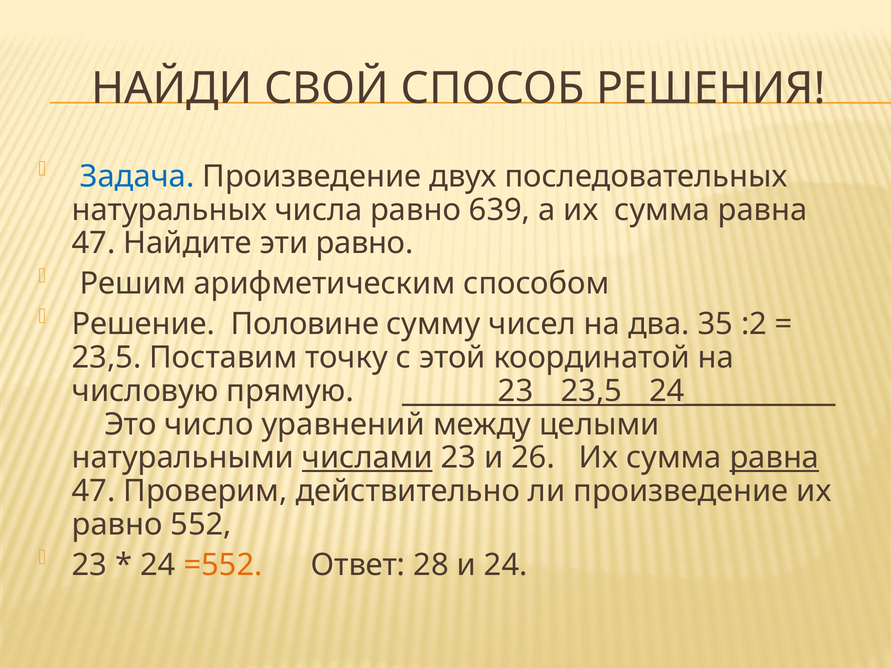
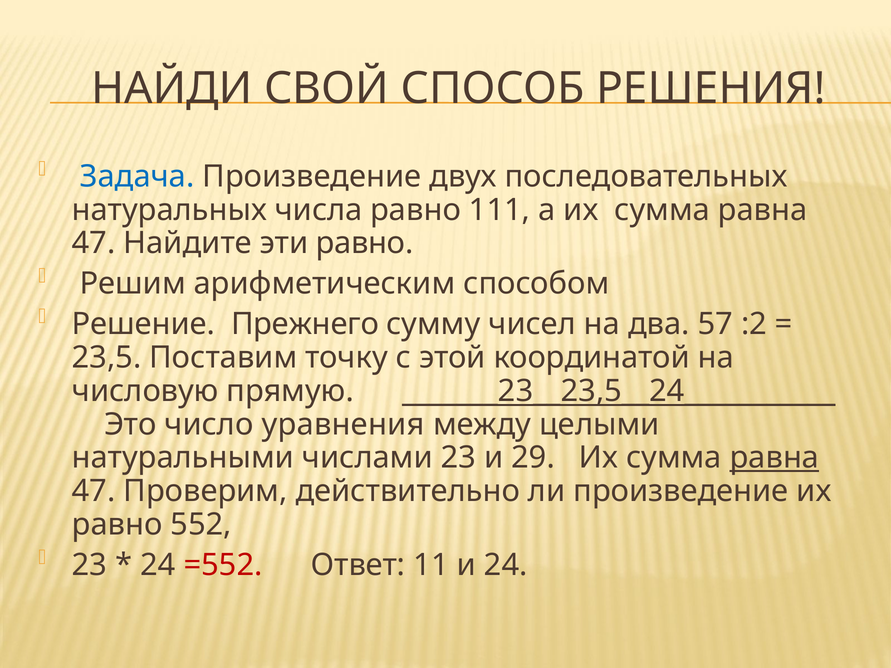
639: 639 -> 111
Половине: Половине -> Прежнего
35: 35 -> 57
уравнений: уравнений -> уравнения
числами underline: present -> none
26: 26 -> 29
=552 colour: orange -> red
28: 28 -> 11
